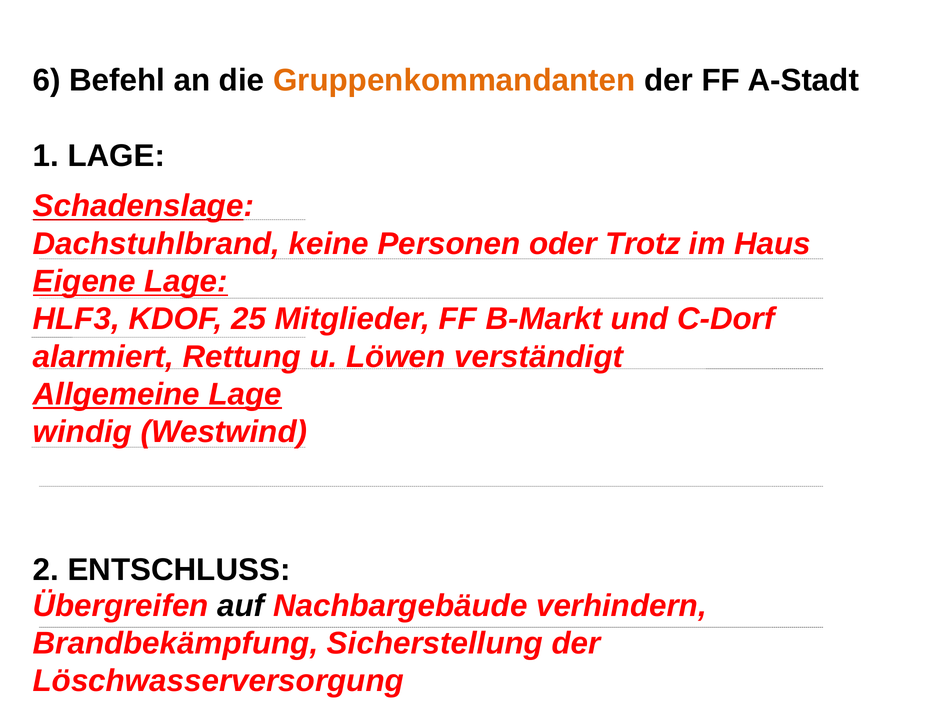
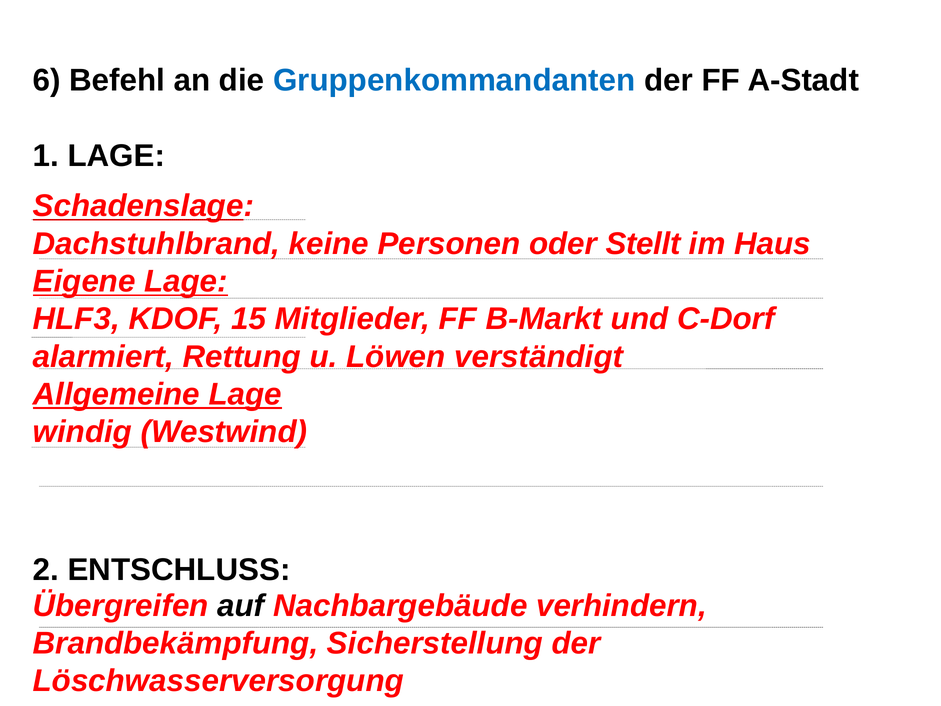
Gruppenkommandanten colour: orange -> blue
Trotz: Trotz -> Stellt
25: 25 -> 15
